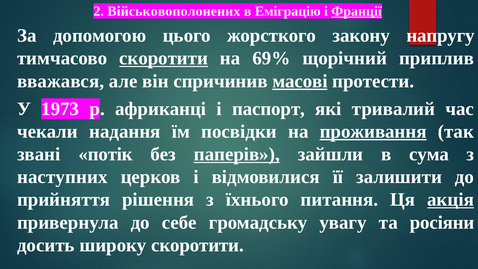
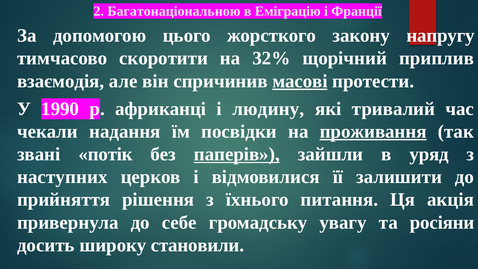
Військовополонених: Військовополонених -> Багатонаціональною
Франції underline: present -> none
скоротити at (164, 58) underline: present -> none
69%: 69% -> 32%
вважався: вважався -> взаємодія
1973: 1973 -> 1990
паспорт: паспорт -> людину
сума: сума -> уряд
акція underline: present -> none
широку скоротити: скоротити -> становили
